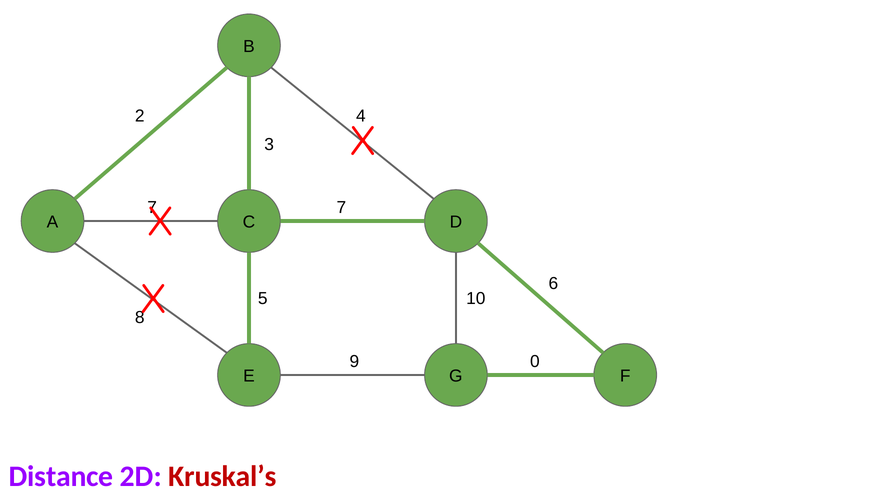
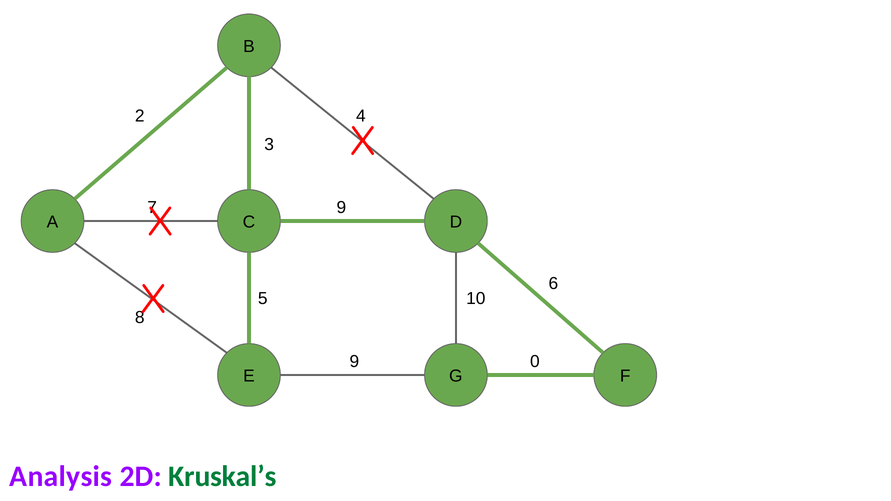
7 7: 7 -> 9
Distance: Distance -> Analysis
Kruskal’s colour: red -> green
